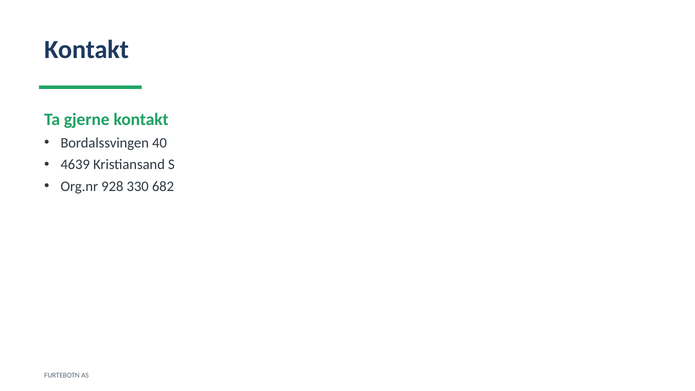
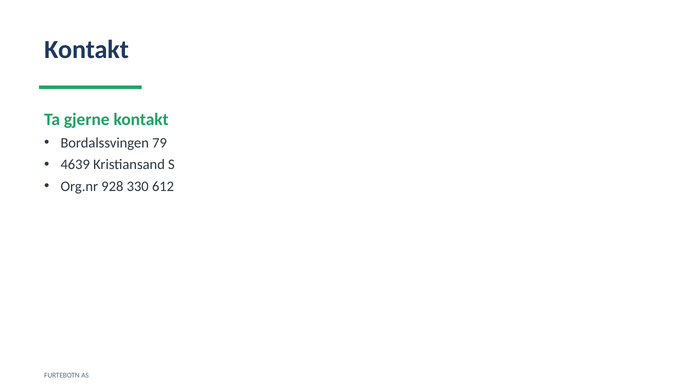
40: 40 -> 79
682: 682 -> 612
